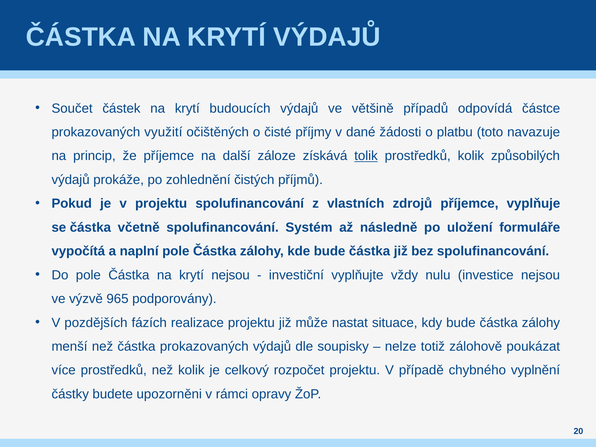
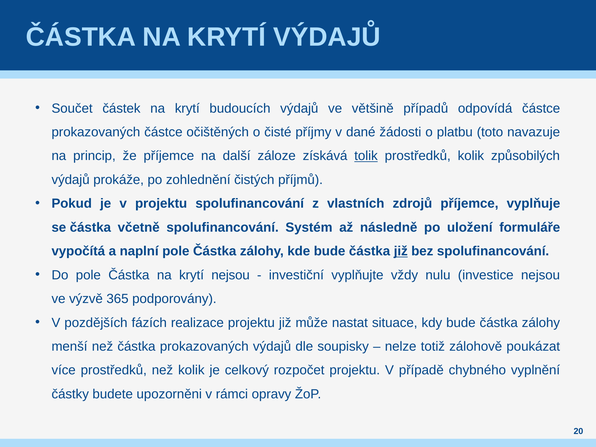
prokazovaných využití: využití -> částce
již at (401, 251) underline: none -> present
965: 965 -> 365
